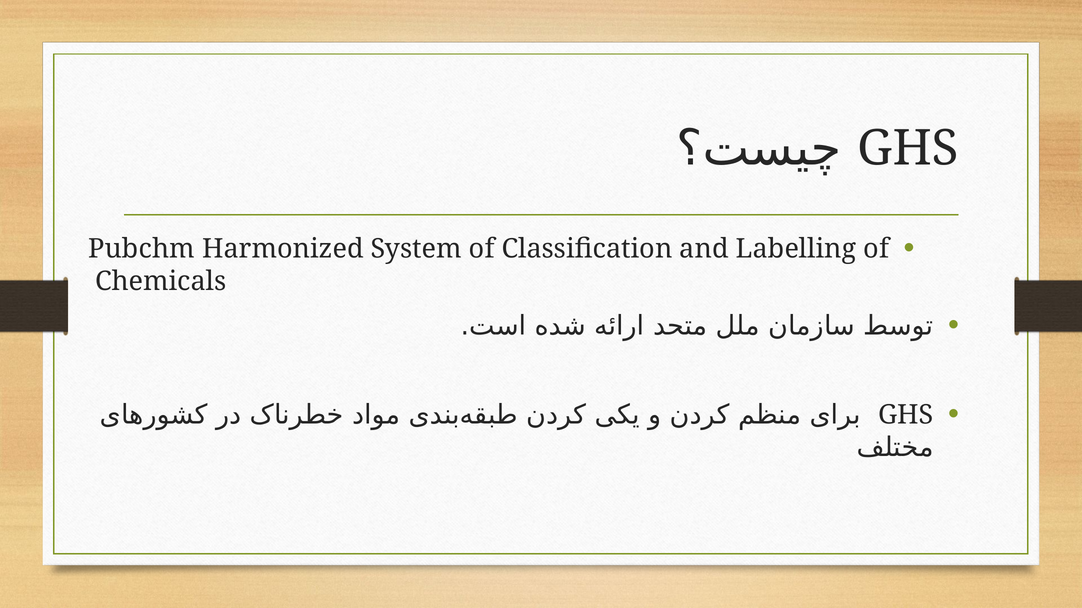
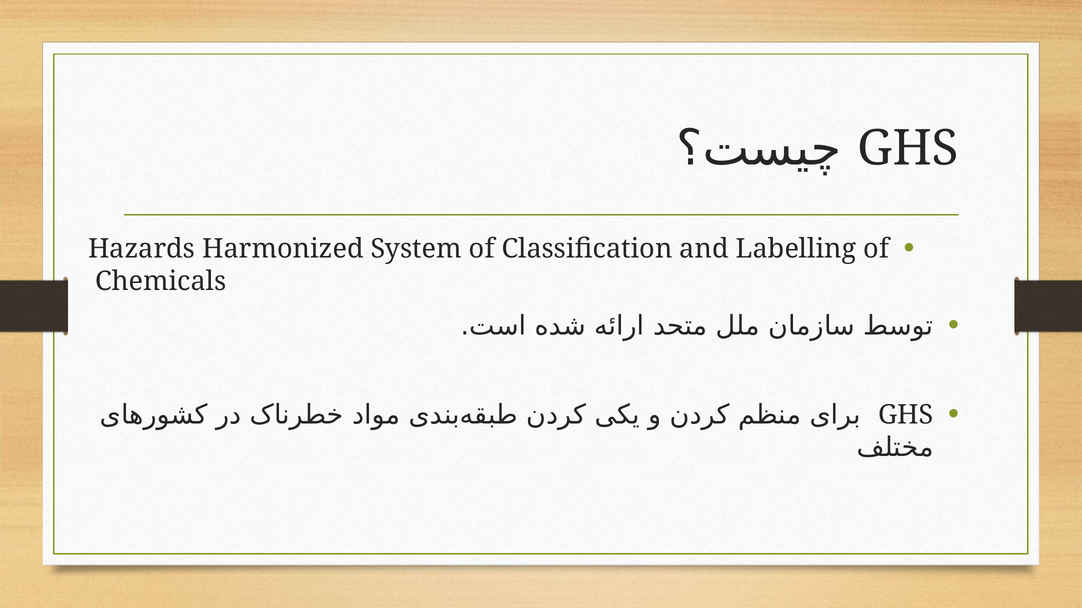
Pubchm: Pubchm -> Hazards
